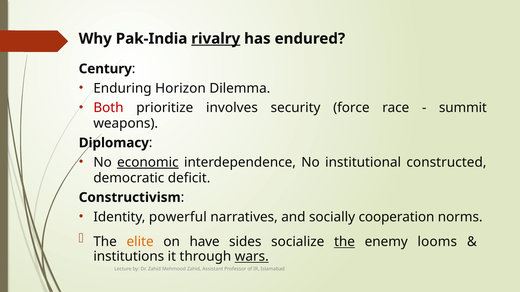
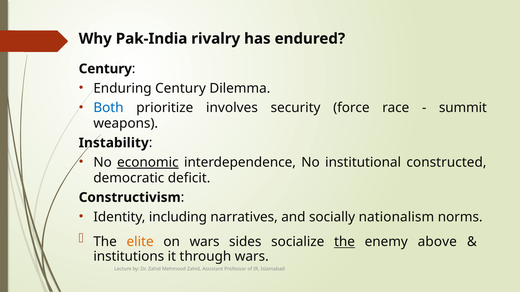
rivalry underline: present -> none
Enduring Horizon: Horizon -> Century
Both colour: red -> blue
Diplomacy: Diplomacy -> Instability
powerful: powerful -> including
cooperation: cooperation -> nationalism
on have: have -> wars
looms: looms -> above
wars at (252, 257) underline: present -> none
